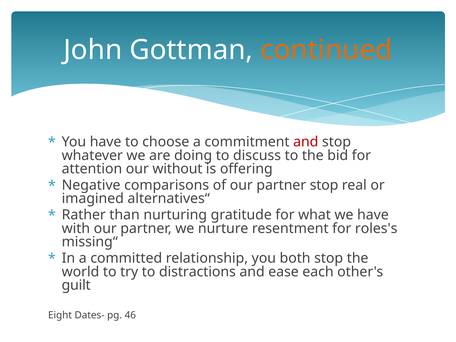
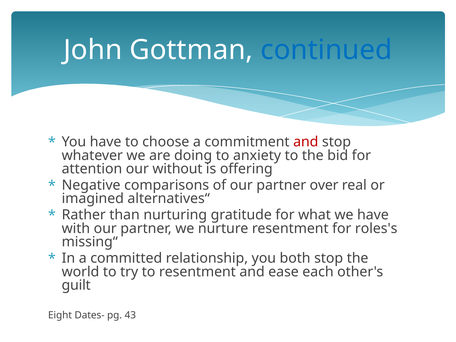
continued colour: orange -> blue
discuss: discuss -> anxiety
partner stop: stop -> over
to distractions: distractions -> resentment
46: 46 -> 43
